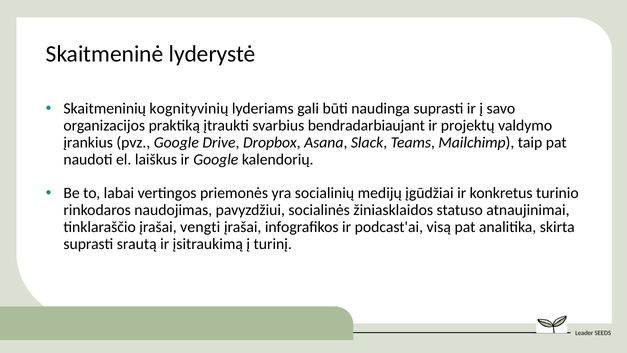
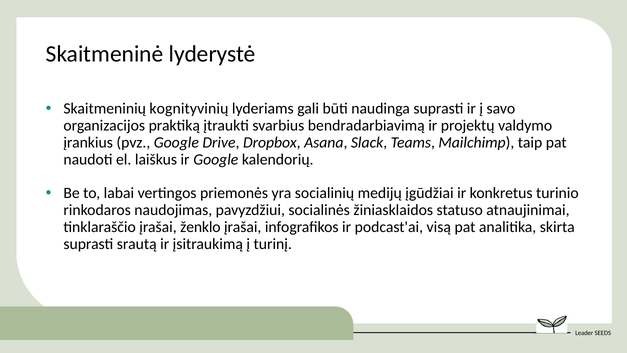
bendradarbiaujant: bendradarbiaujant -> bendradarbiavimą
vengti: vengti -> ženklo
